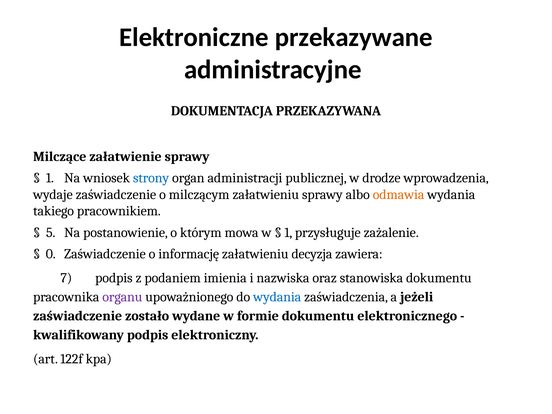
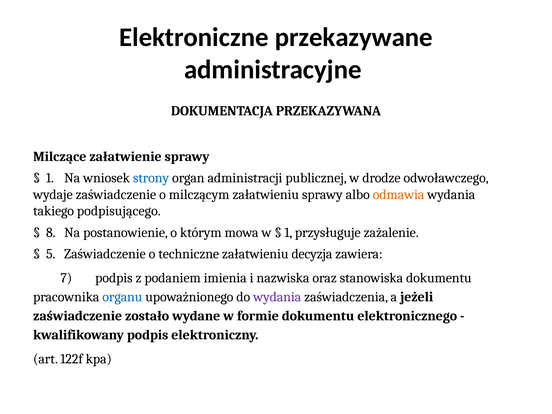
wprowadzenia: wprowadzenia -> odwoławczego
pracownikiem: pracownikiem -> podpisującego
5: 5 -> 8
0: 0 -> 5
informację: informację -> techniczne
organu colour: purple -> blue
wydania at (277, 297) colour: blue -> purple
